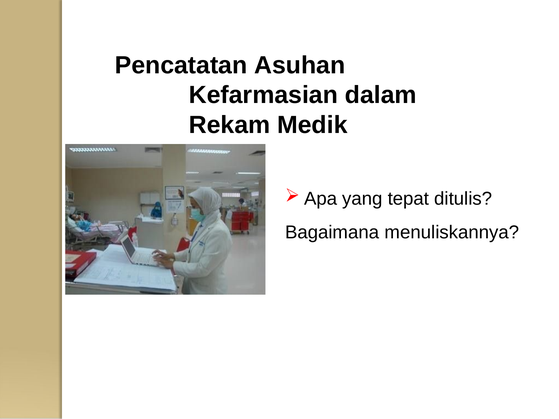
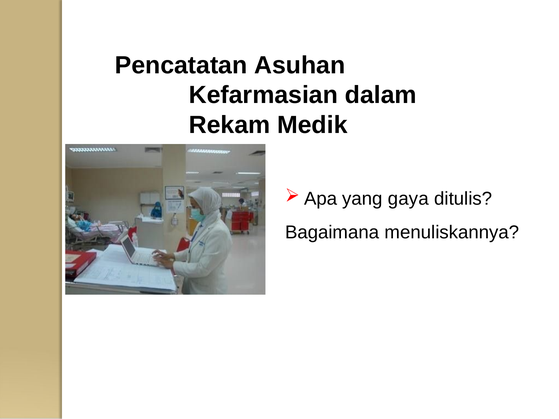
tepat: tepat -> gaya
